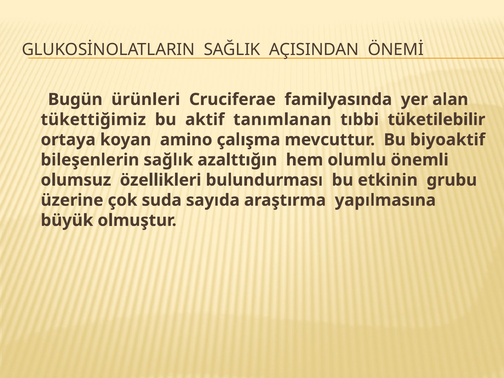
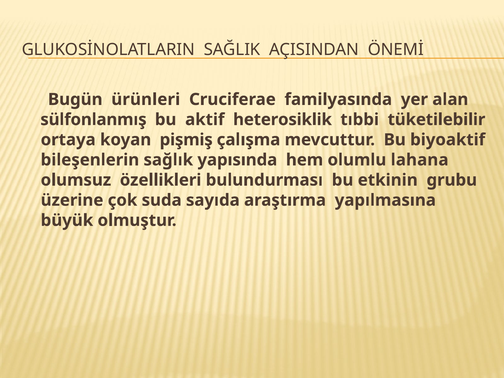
tükettiğimiz: tükettiğimiz -> sülfonlanmış
tanımlanan: tanımlanan -> heterosiklik
amino: amino -> pişmiş
azalttığın: azalttığın -> yapısında
önemli: önemli -> lahana
